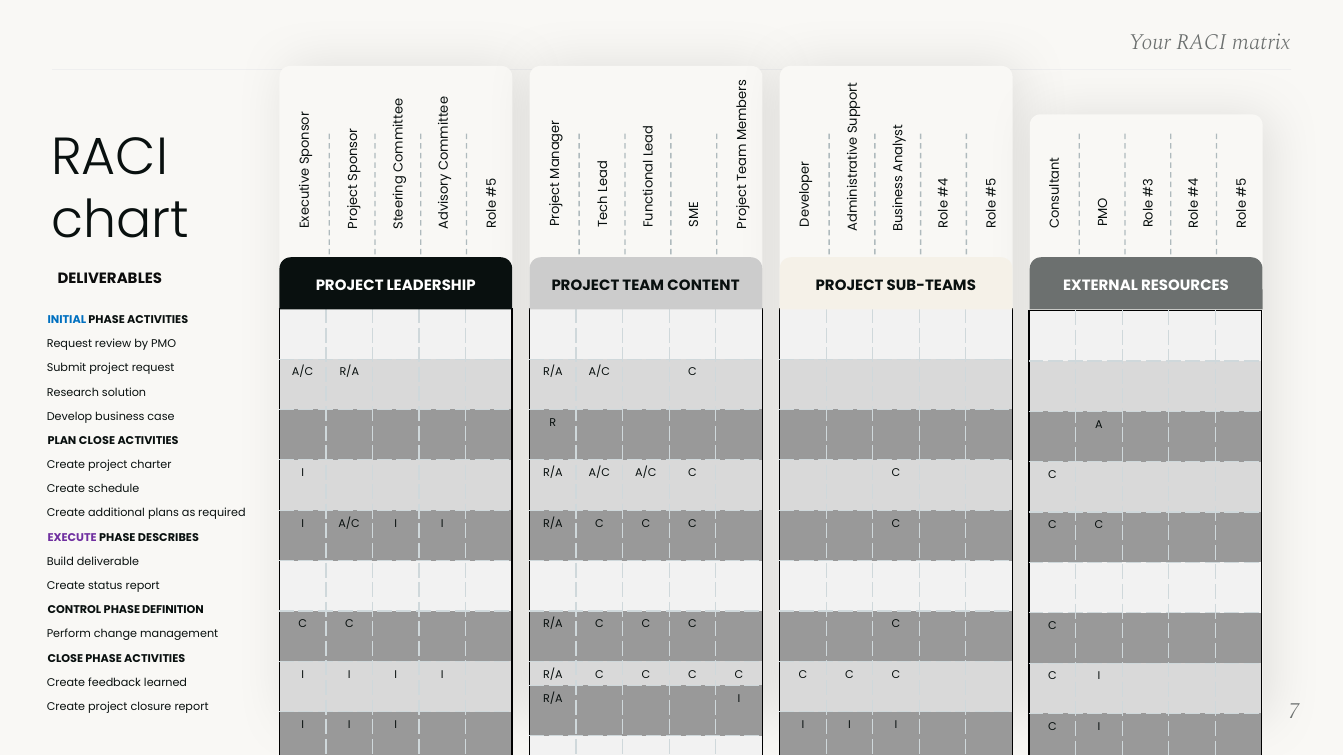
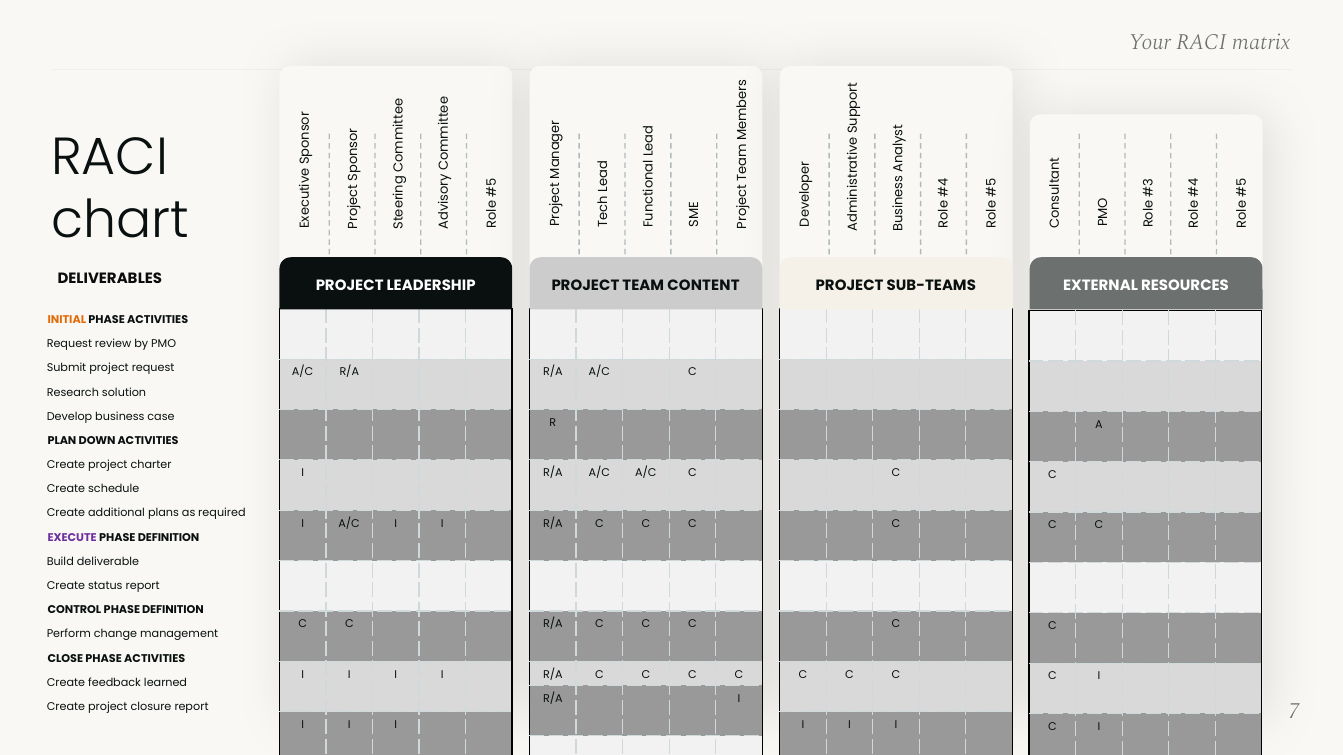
INITIAL colour: blue -> orange
PLAN CLOSE: CLOSE -> DOWN
DESCRIBES at (168, 538): DESCRIBES -> DEFINITION
